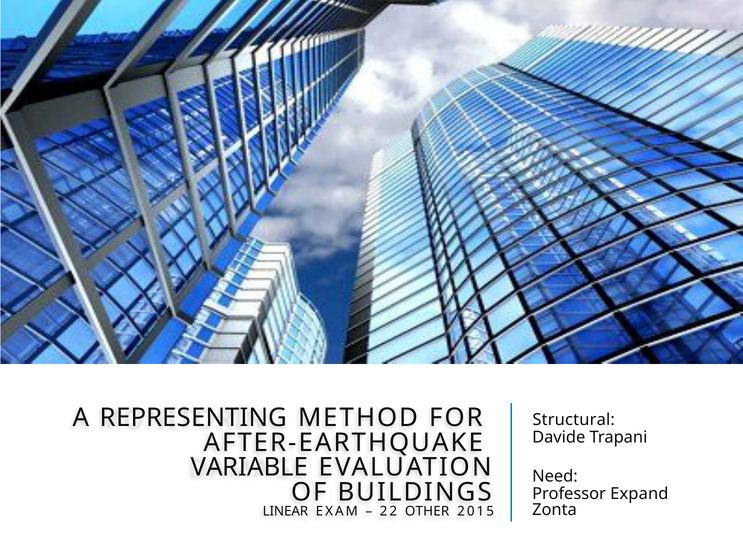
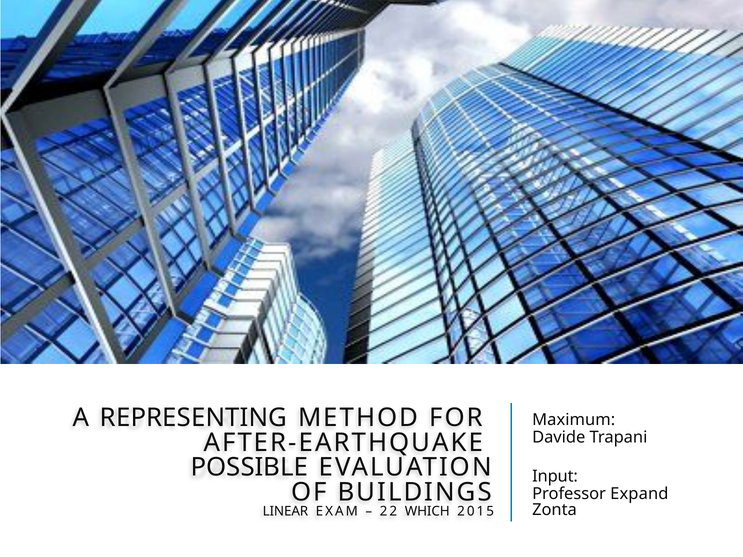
Structural: Structural -> Maximum
VARIABLE: VARIABLE -> POSSIBLE
Need: Need -> Input
OTHER: OTHER -> WHICH
